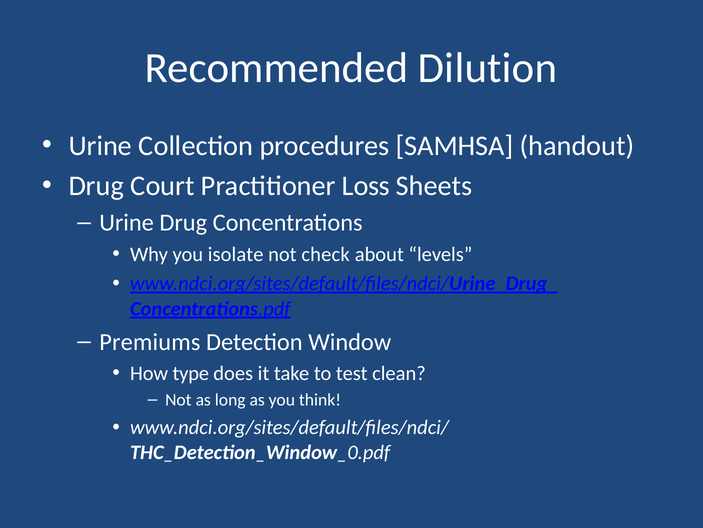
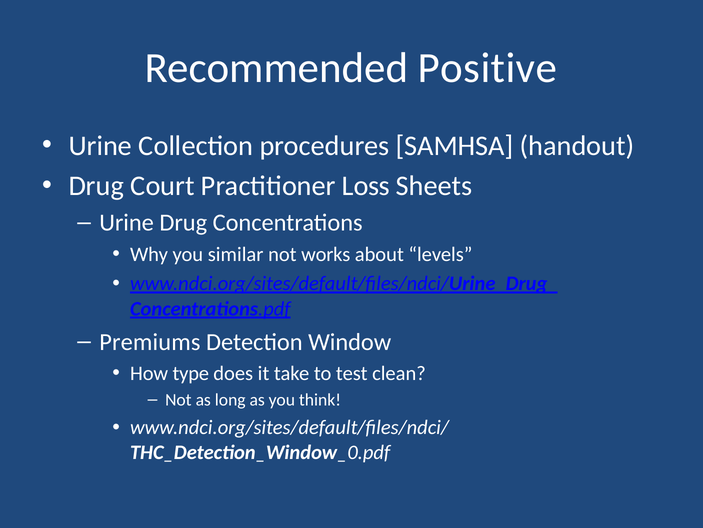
Dilution: Dilution -> Positive
isolate: isolate -> similar
check: check -> works
